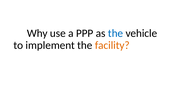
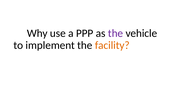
the at (116, 33) colour: blue -> purple
